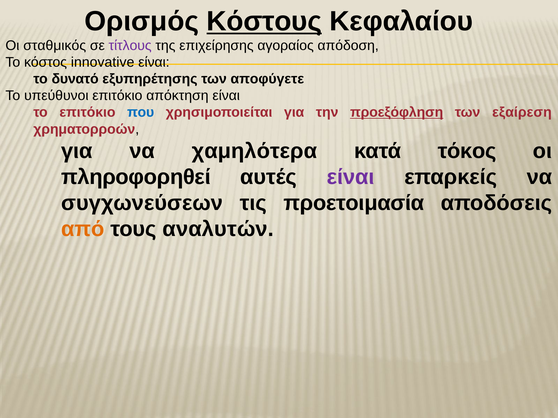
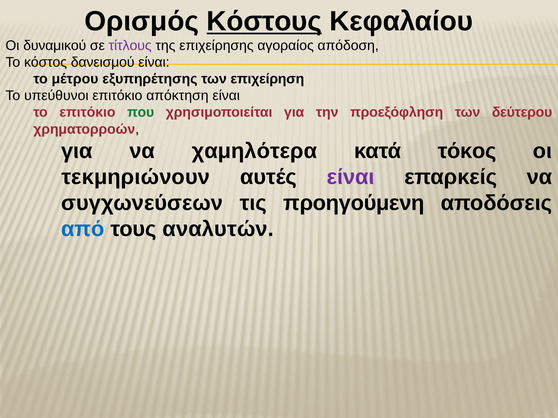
σταθμικός: σταθμικός -> δυναμικού
innovative: innovative -> δανεισμού
δυνατό: δυνατό -> μέτρου
αποφύγετε: αποφύγετε -> επιχείρηση
που colour: blue -> green
προεξόφληση underline: present -> none
εξαίρεση: εξαίρεση -> δεύτερου
πληροφορηθεί: πληροφορηθεί -> τεκμηριώνουν
προετοιμασία: προετοιμασία -> προηγούμενη
από colour: orange -> blue
